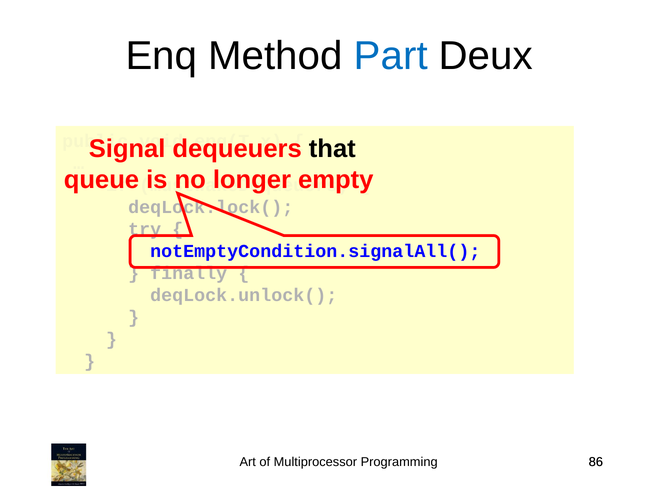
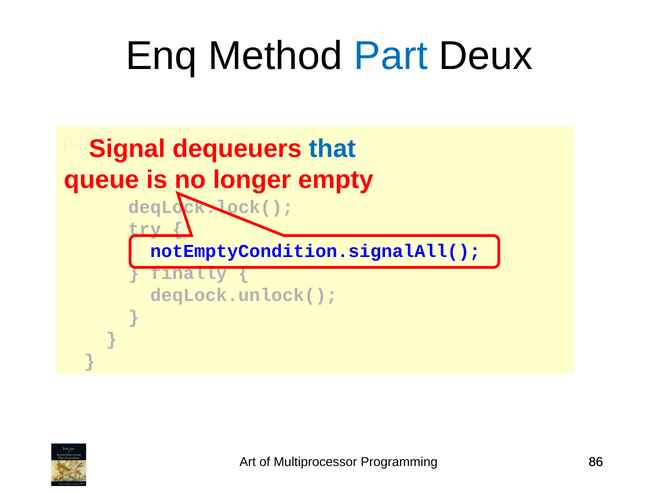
that colour: black -> blue
